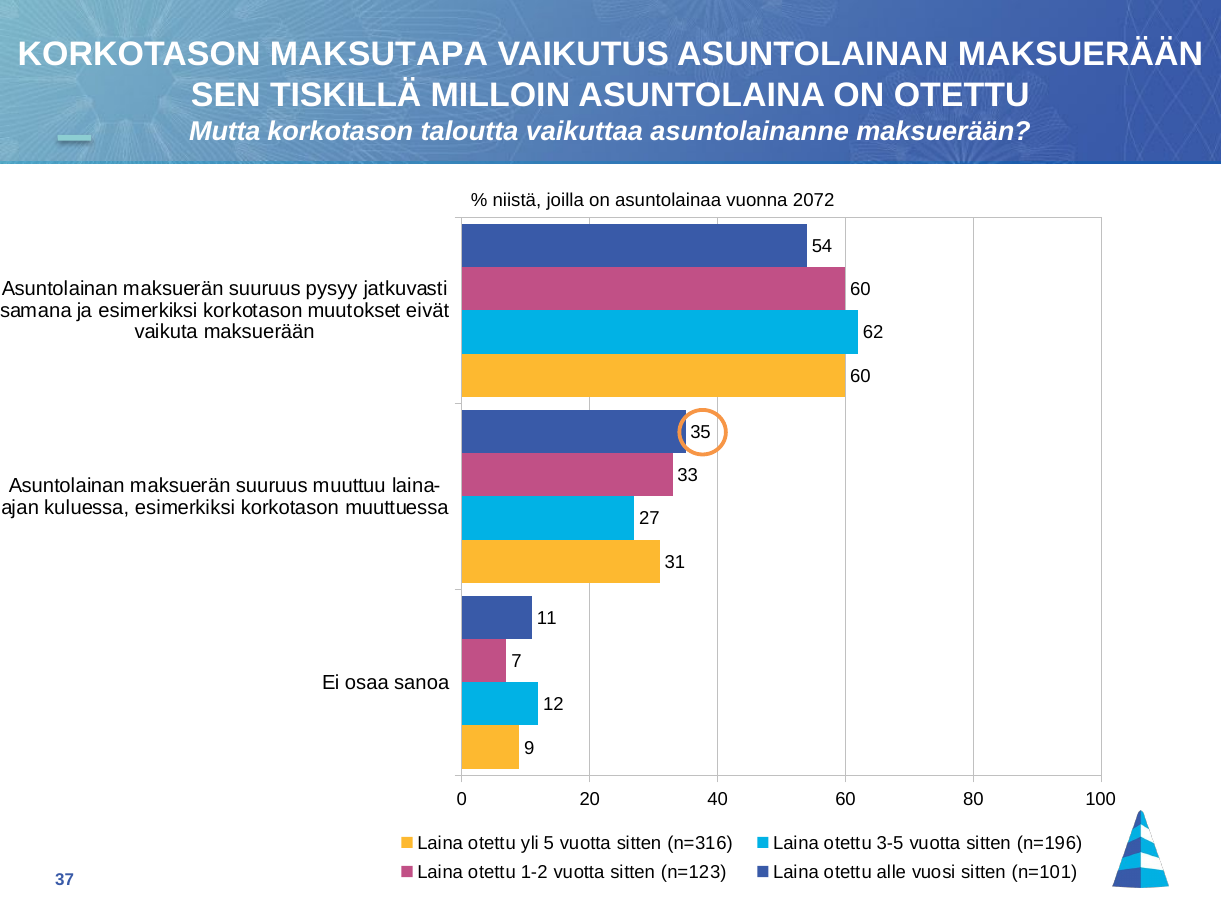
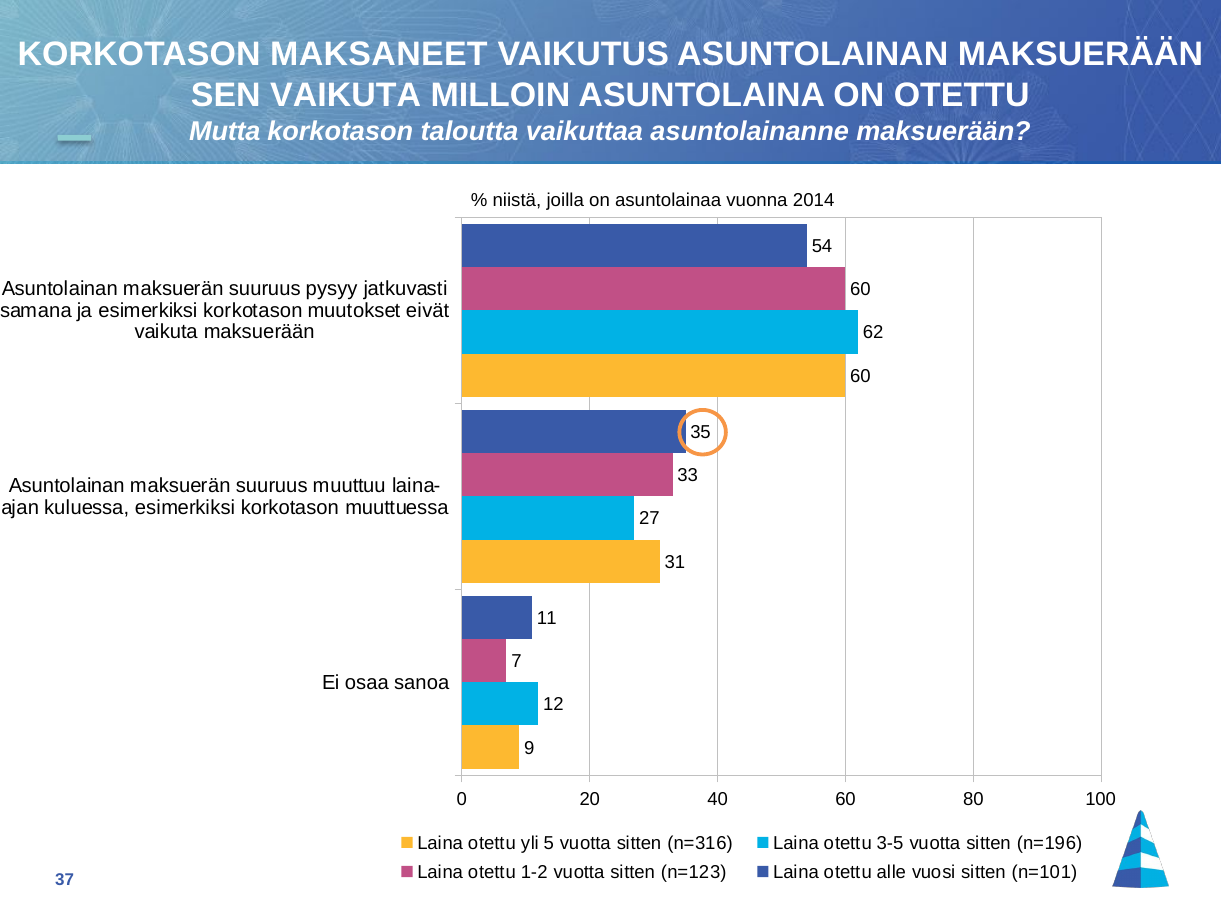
MAKSUTAPA: MAKSUTAPA -> MAKSANEET
SEN TISKILLÄ: TISKILLÄ -> VAIKUTA
2072: 2072 -> 2014
